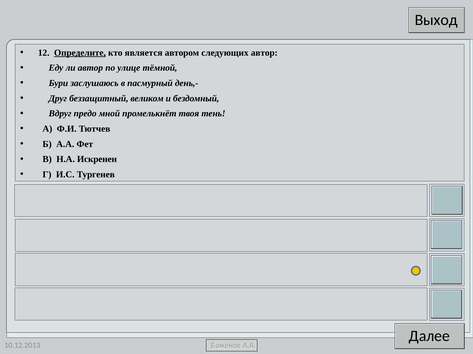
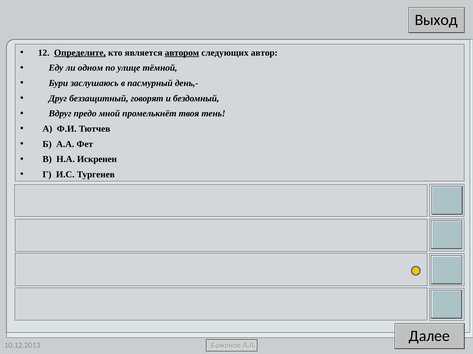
автором underline: none -> present
ли автор: автор -> одном
великом: великом -> говорят
